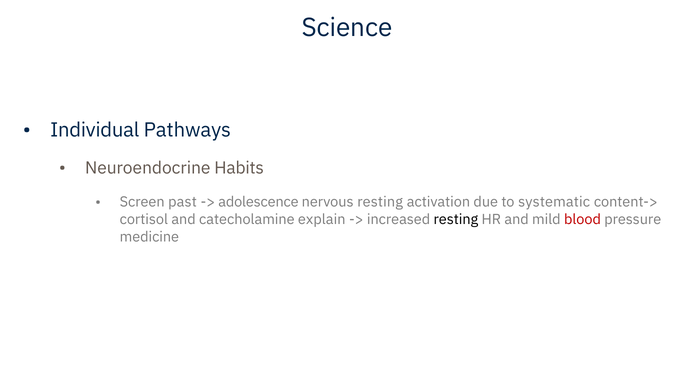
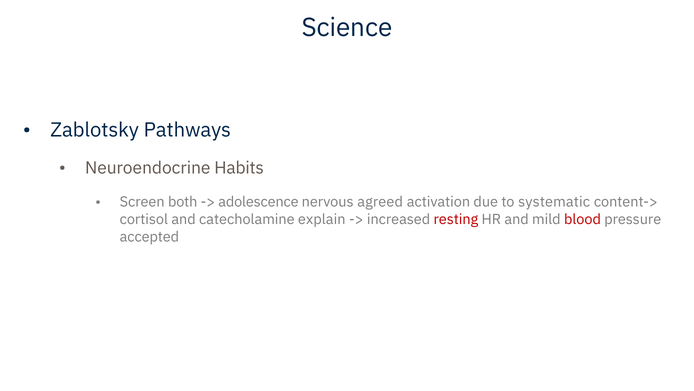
Individual: Individual -> Zablotsky
past: past -> both
nervous resting: resting -> agreed
resting at (456, 219) colour: black -> red
medicine: medicine -> accepted
